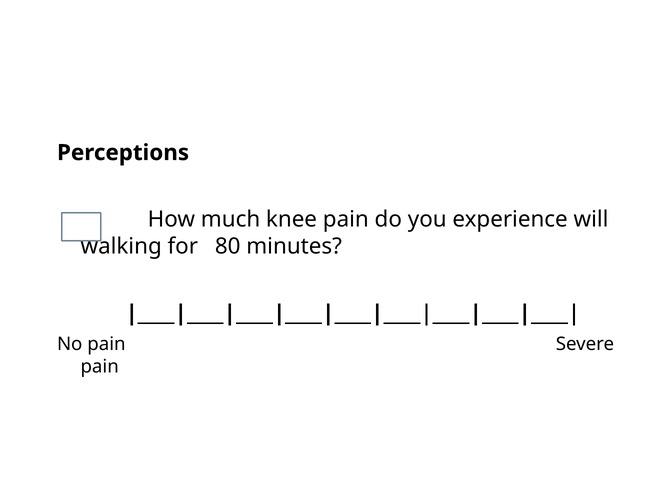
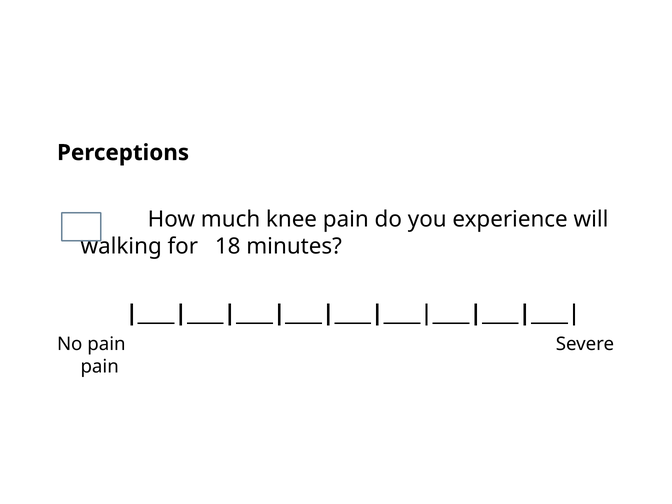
80: 80 -> 18
